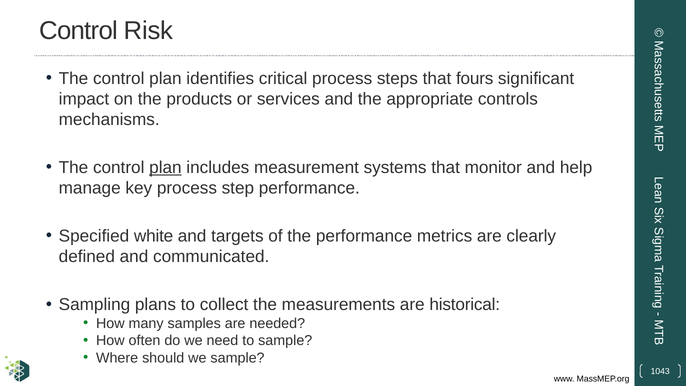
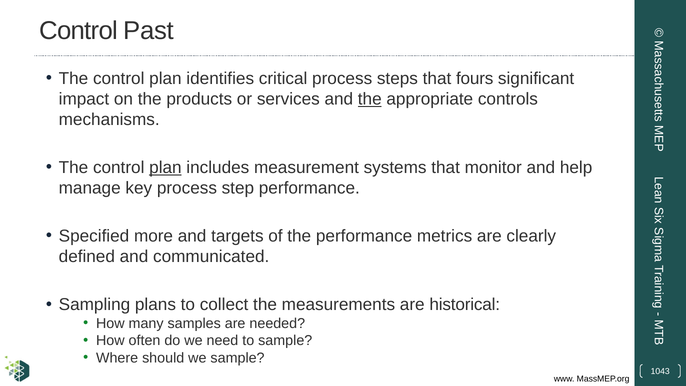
Risk: Risk -> Past
the at (370, 99) underline: none -> present
white: white -> more
